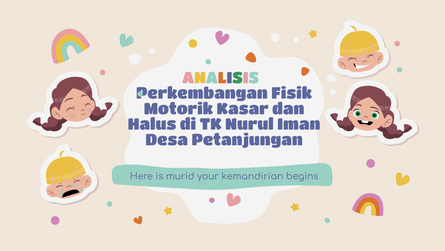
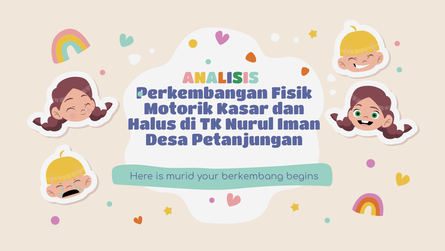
kemandirian: kemandirian -> berkembang
